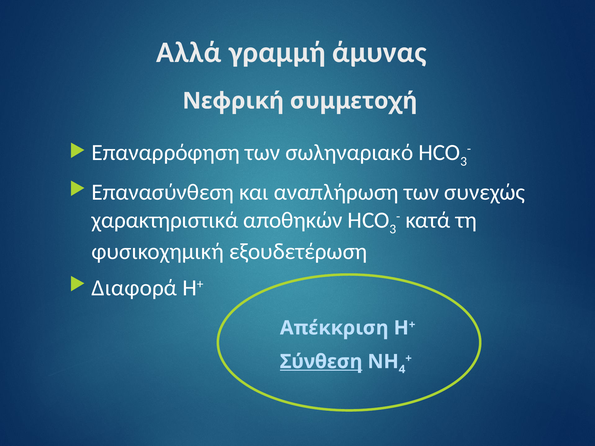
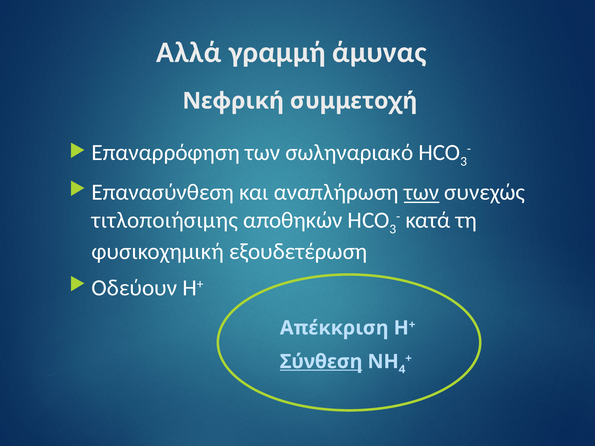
των at (422, 192) underline: none -> present
χαρακτηριστικά: χαρακτηριστικά -> τιτλοποιήσιμης
Διαφορά: Διαφορά -> Οδεύουν
